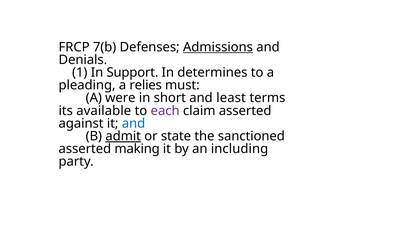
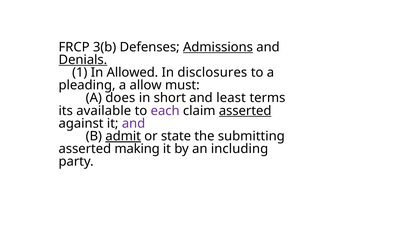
7(b: 7(b -> 3(b
Denials underline: none -> present
Support: Support -> Allowed
determines: determines -> disclosures
relies: relies -> allow
were: were -> does
asserted at (245, 110) underline: none -> present
and at (134, 123) colour: blue -> purple
sanctioned: sanctioned -> submitting
